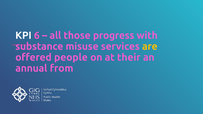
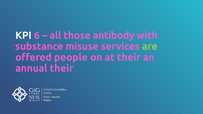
progress: progress -> antibody
are colour: yellow -> light green
annual from: from -> their
